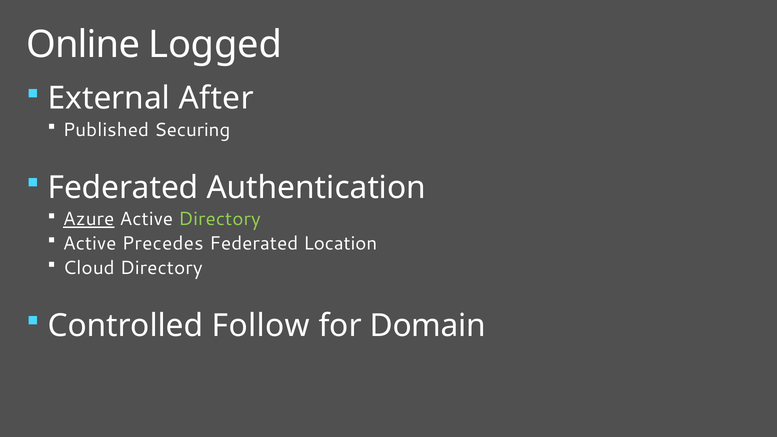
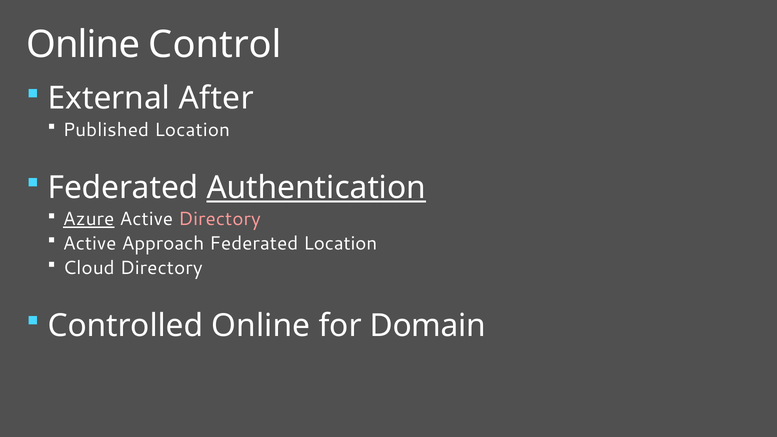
Logged: Logged -> Control
Published Securing: Securing -> Location
Authentication underline: none -> present
Directory at (220, 219) colour: light green -> pink
Precedes: Precedes -> Approach
Controlled Follow: Follow -> Online
